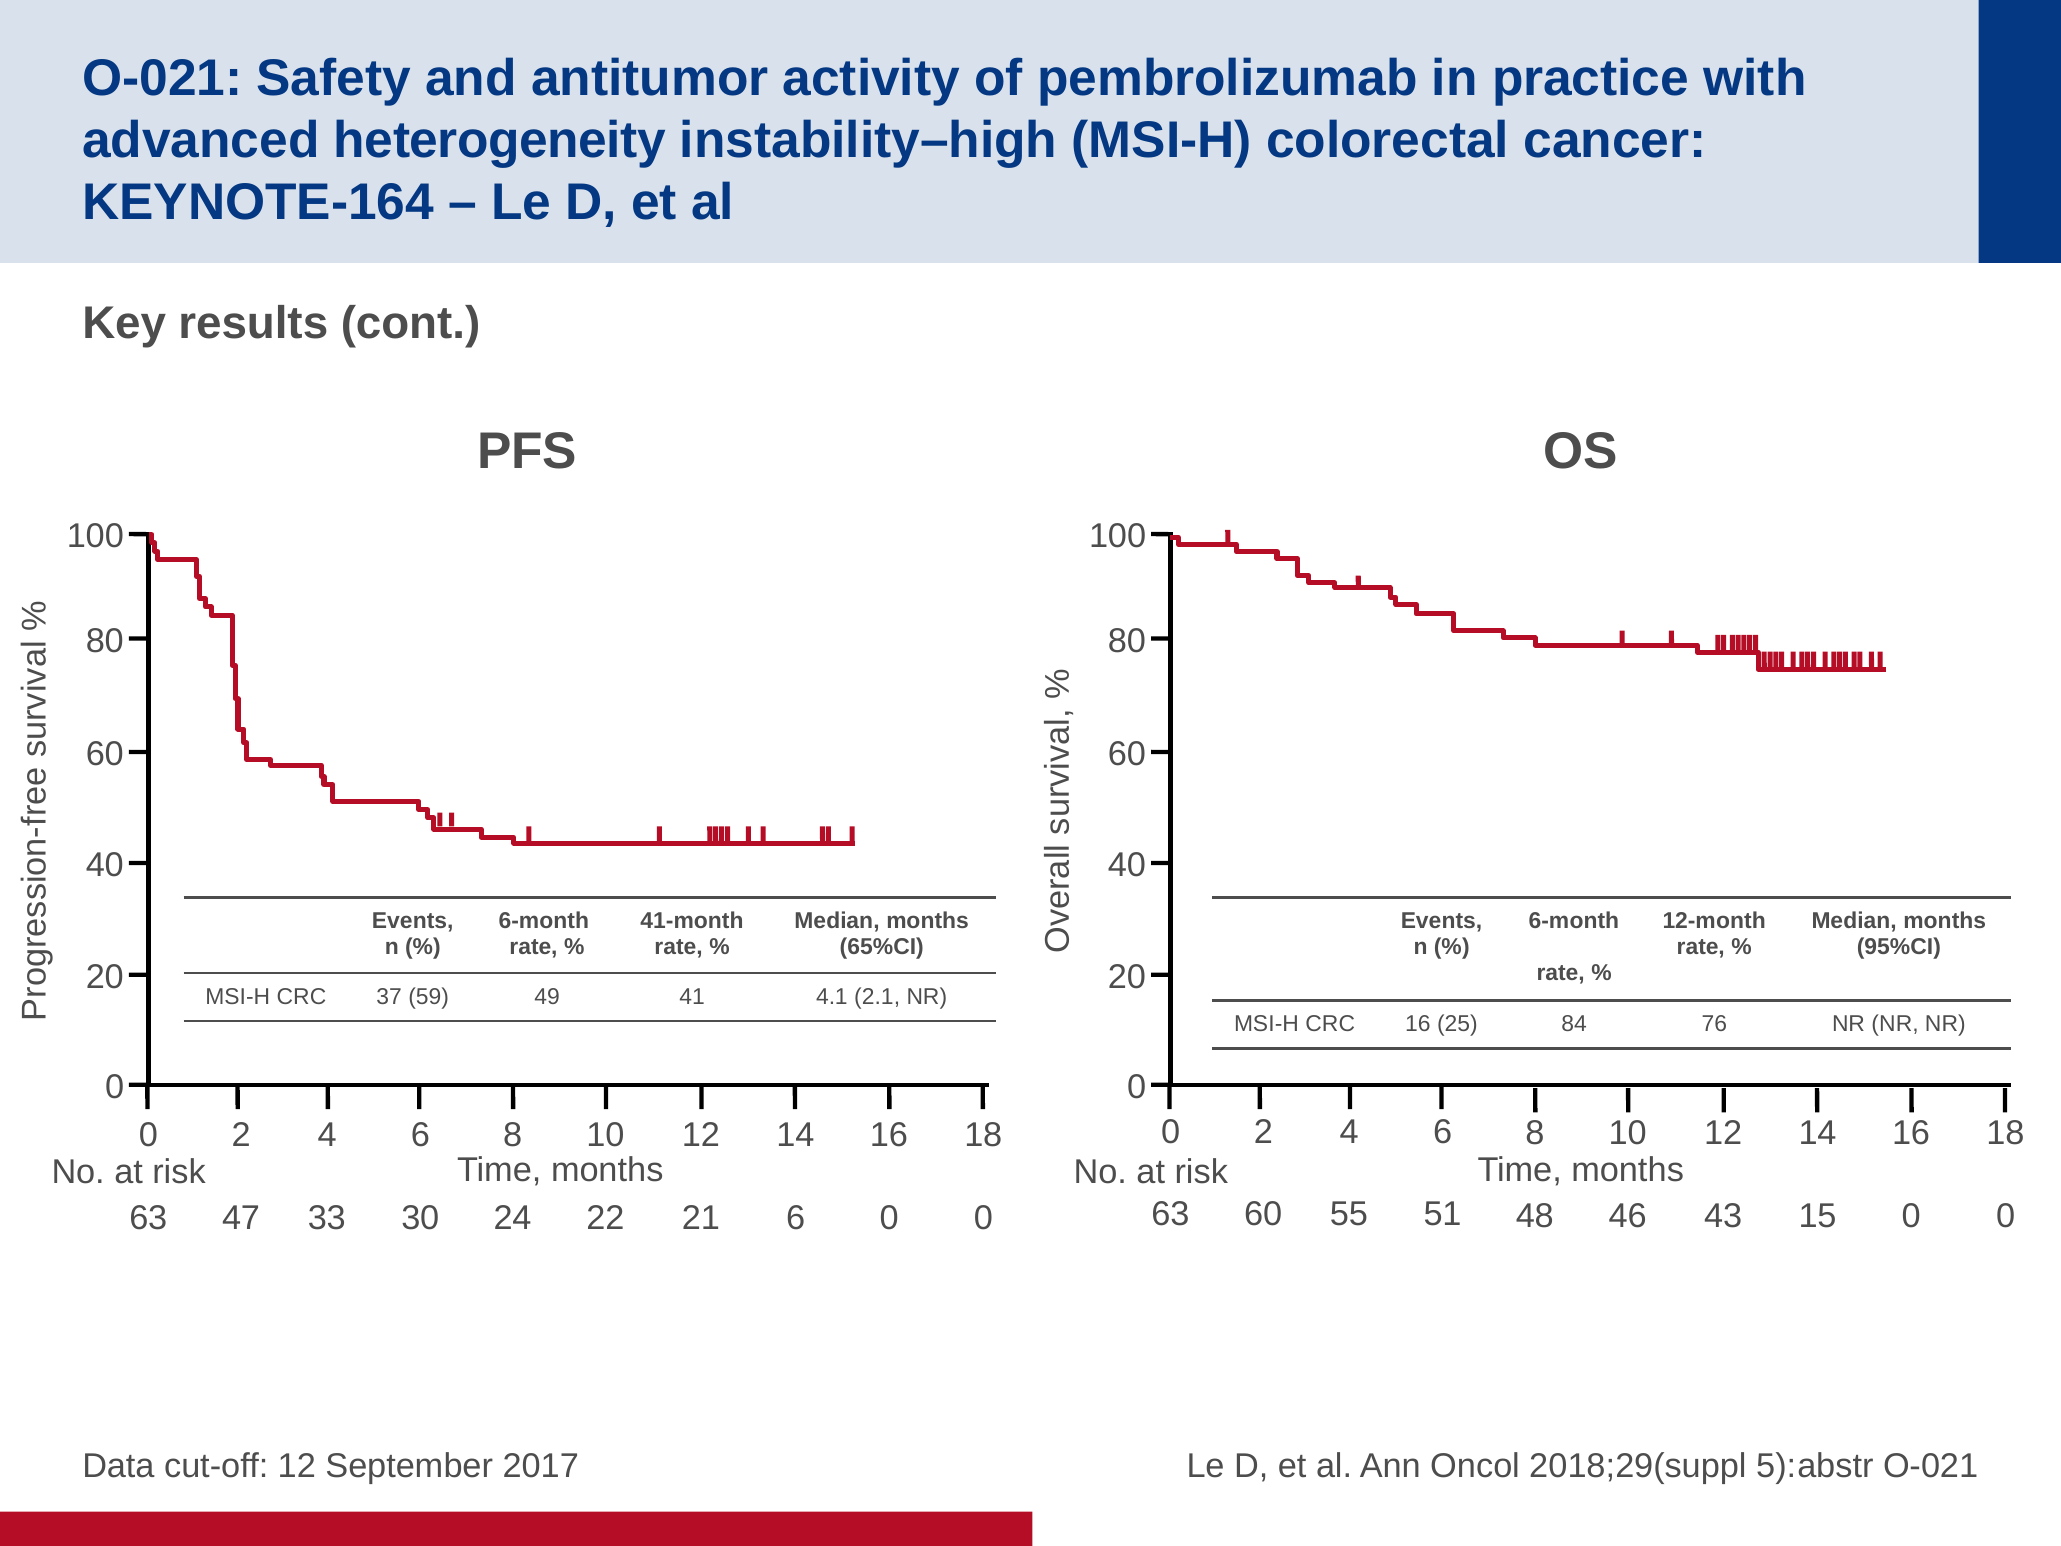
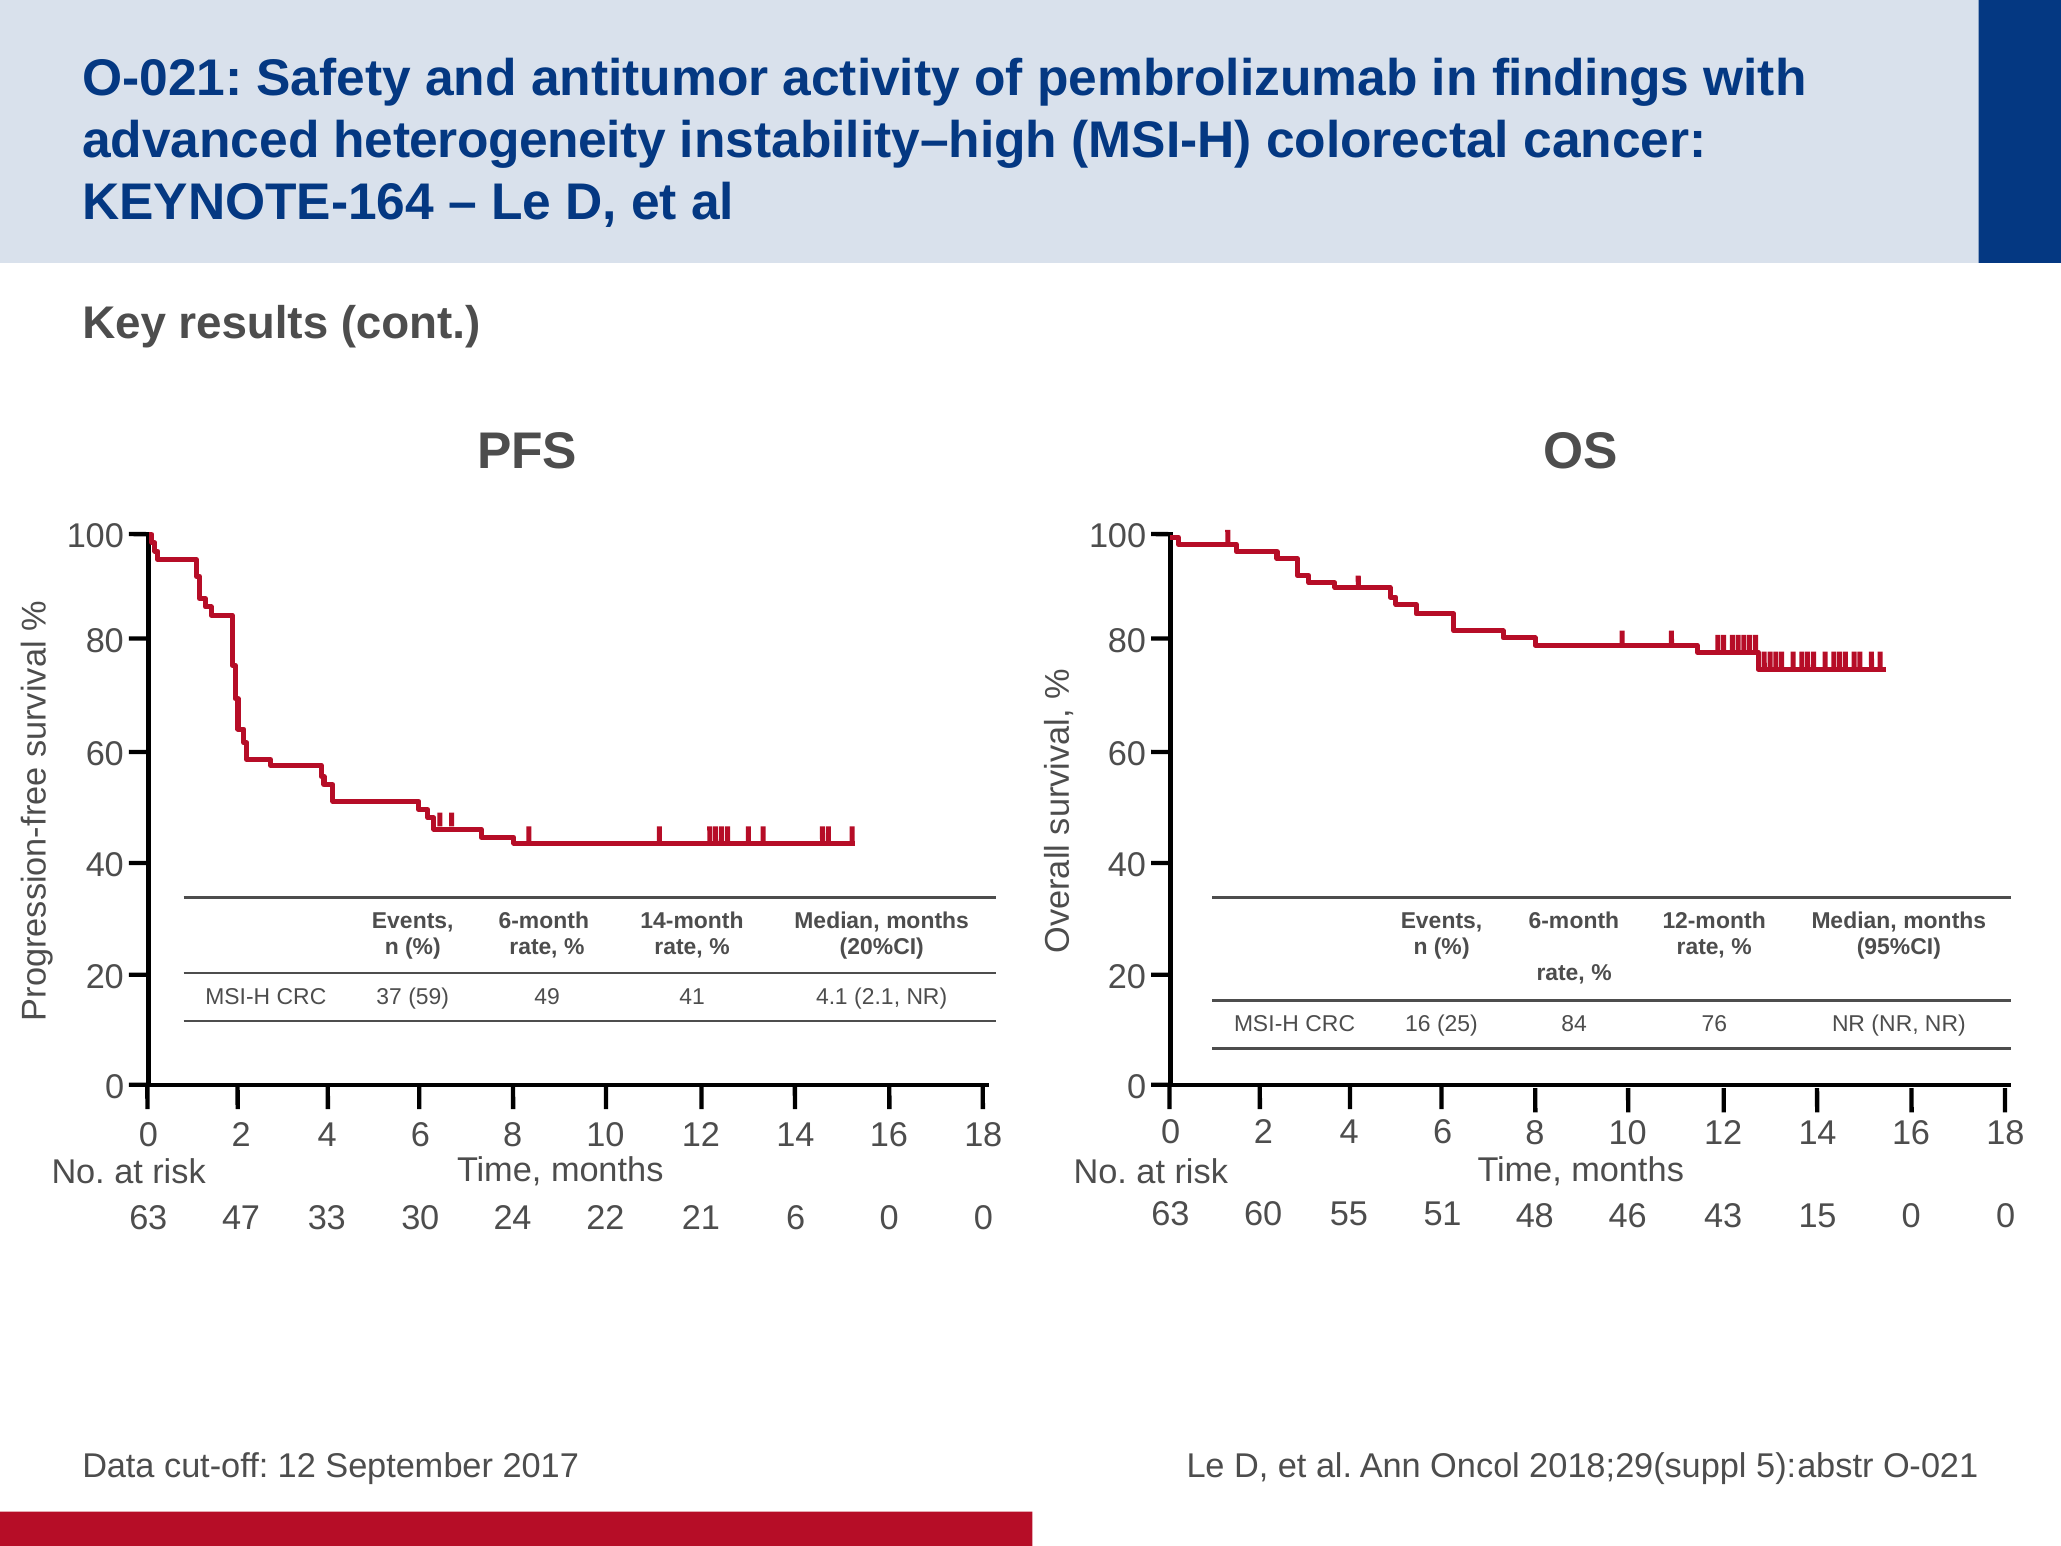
practice: practice -> findings
41-month: 41-month -> 14-month
65%CI: 65%CI -> 20%CI
